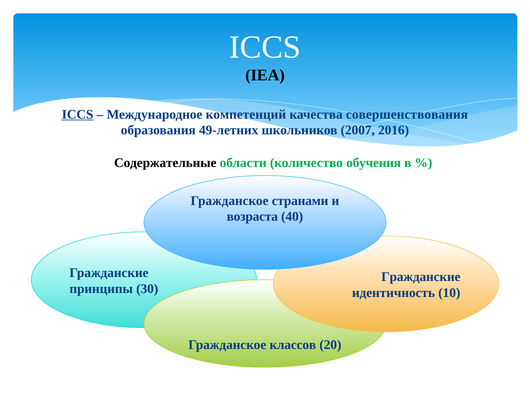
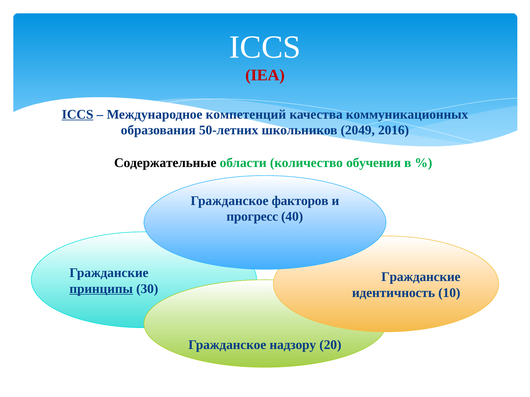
IEA colour: black -> red
совершенствования: совершенствования -> коммуникационных
49-летних: 49-летних -> 50-летних
2007: 2007 -> 2049
странами: странами -> факторов
возраста: возраста -> прогресс
принципы underline: none -> present
классов: классов -> надзору
